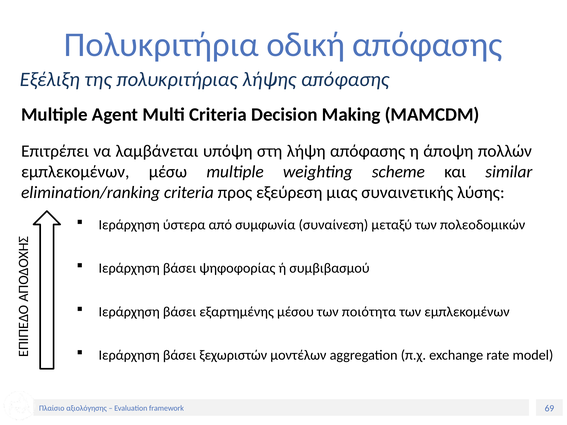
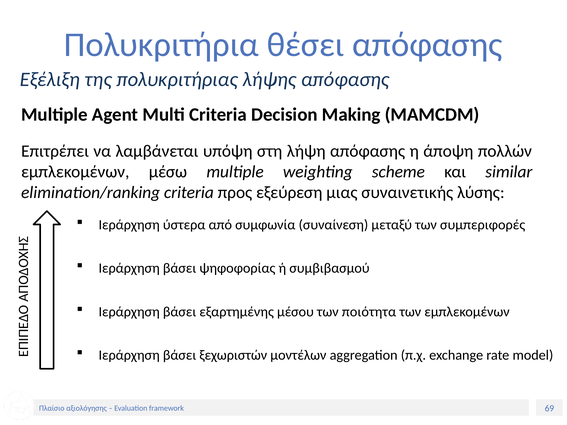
οδική: οδική -> θέσει
πολεοδομικών: πολεοδομικών -> συμπεριφορές
